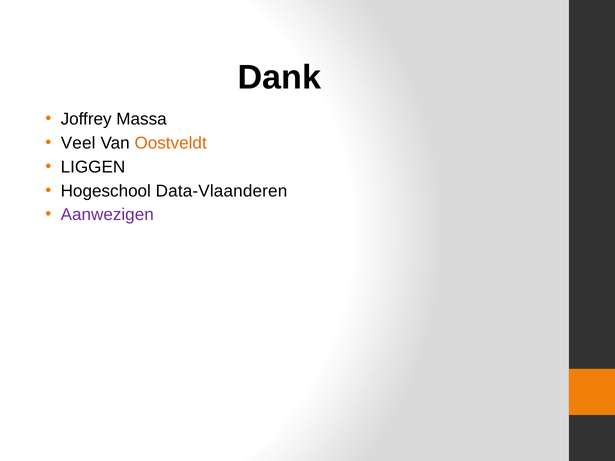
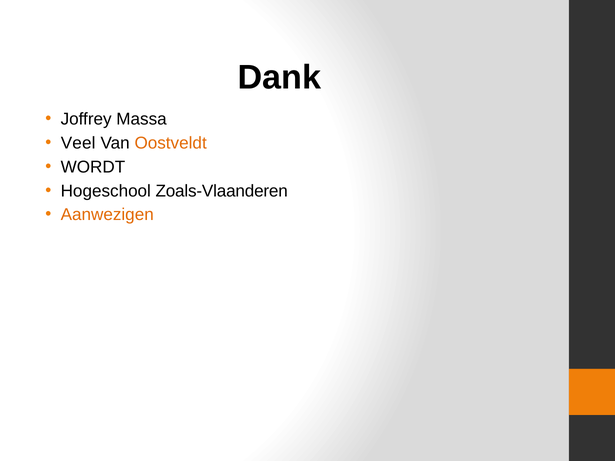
LIGGEN: LIGGEN -> WORDT
Data-Vlaanderen: Data-Vlaanderen -> Zoals-Vlaanderen
Aanwezigen colour: purple -> orange
